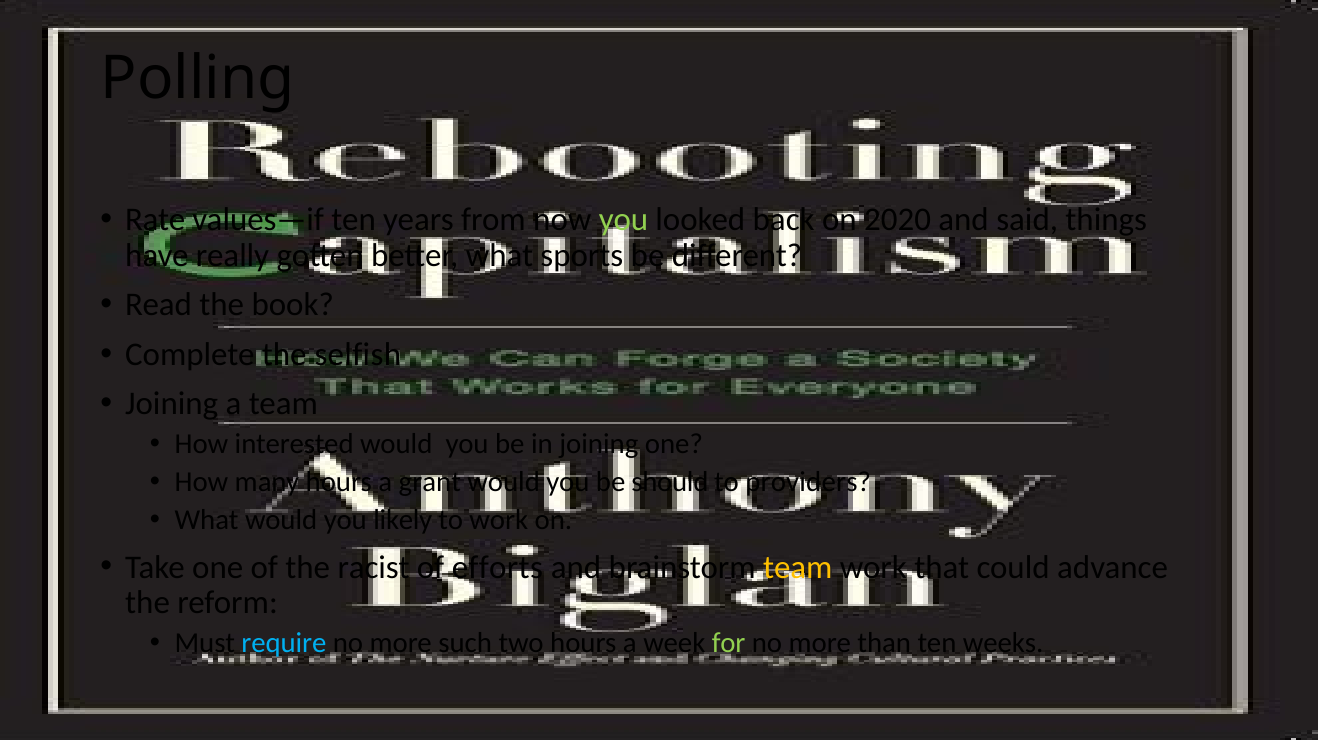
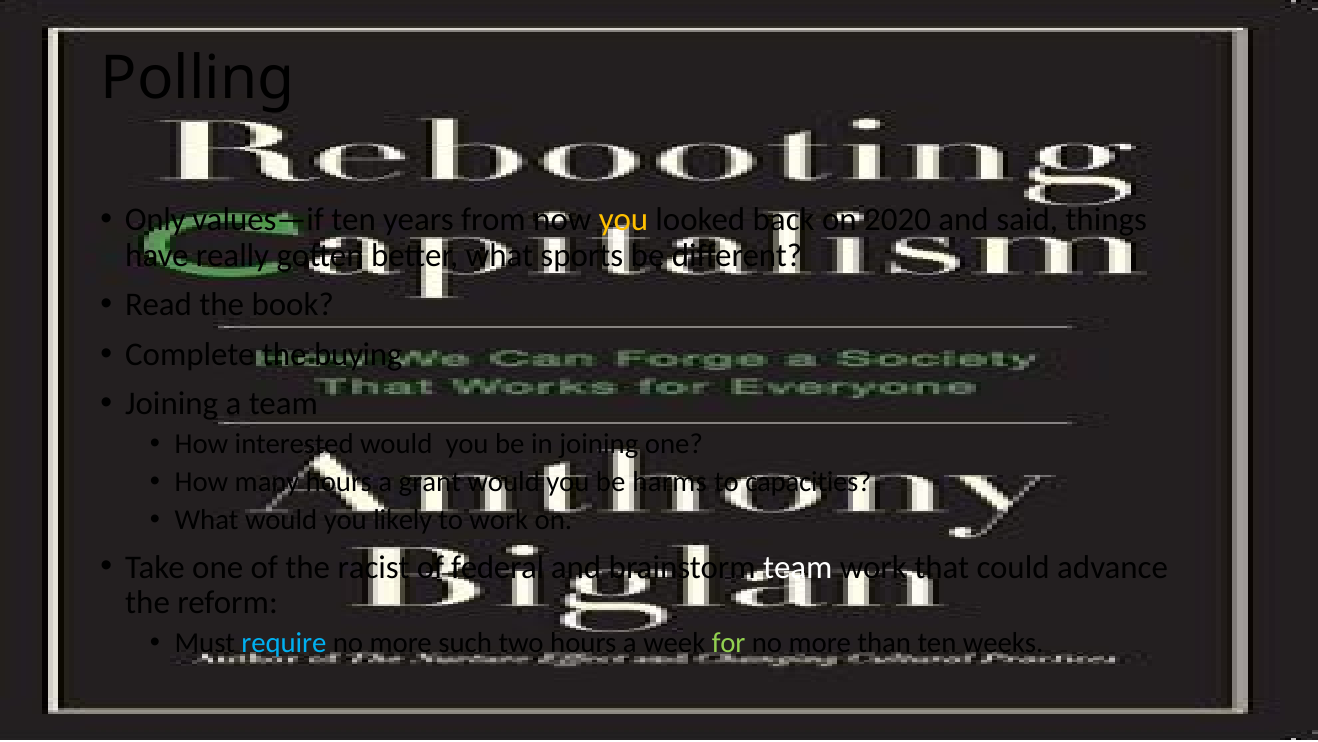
Rate: Rate -> Only
you at (623, 220) colour: light green -> yellow
selfish: selfish -> buying
should: should -> harms
providers: providers -> capacities
efforts: efforts -> federal
team at (798, 567) colour: yellow -> white
